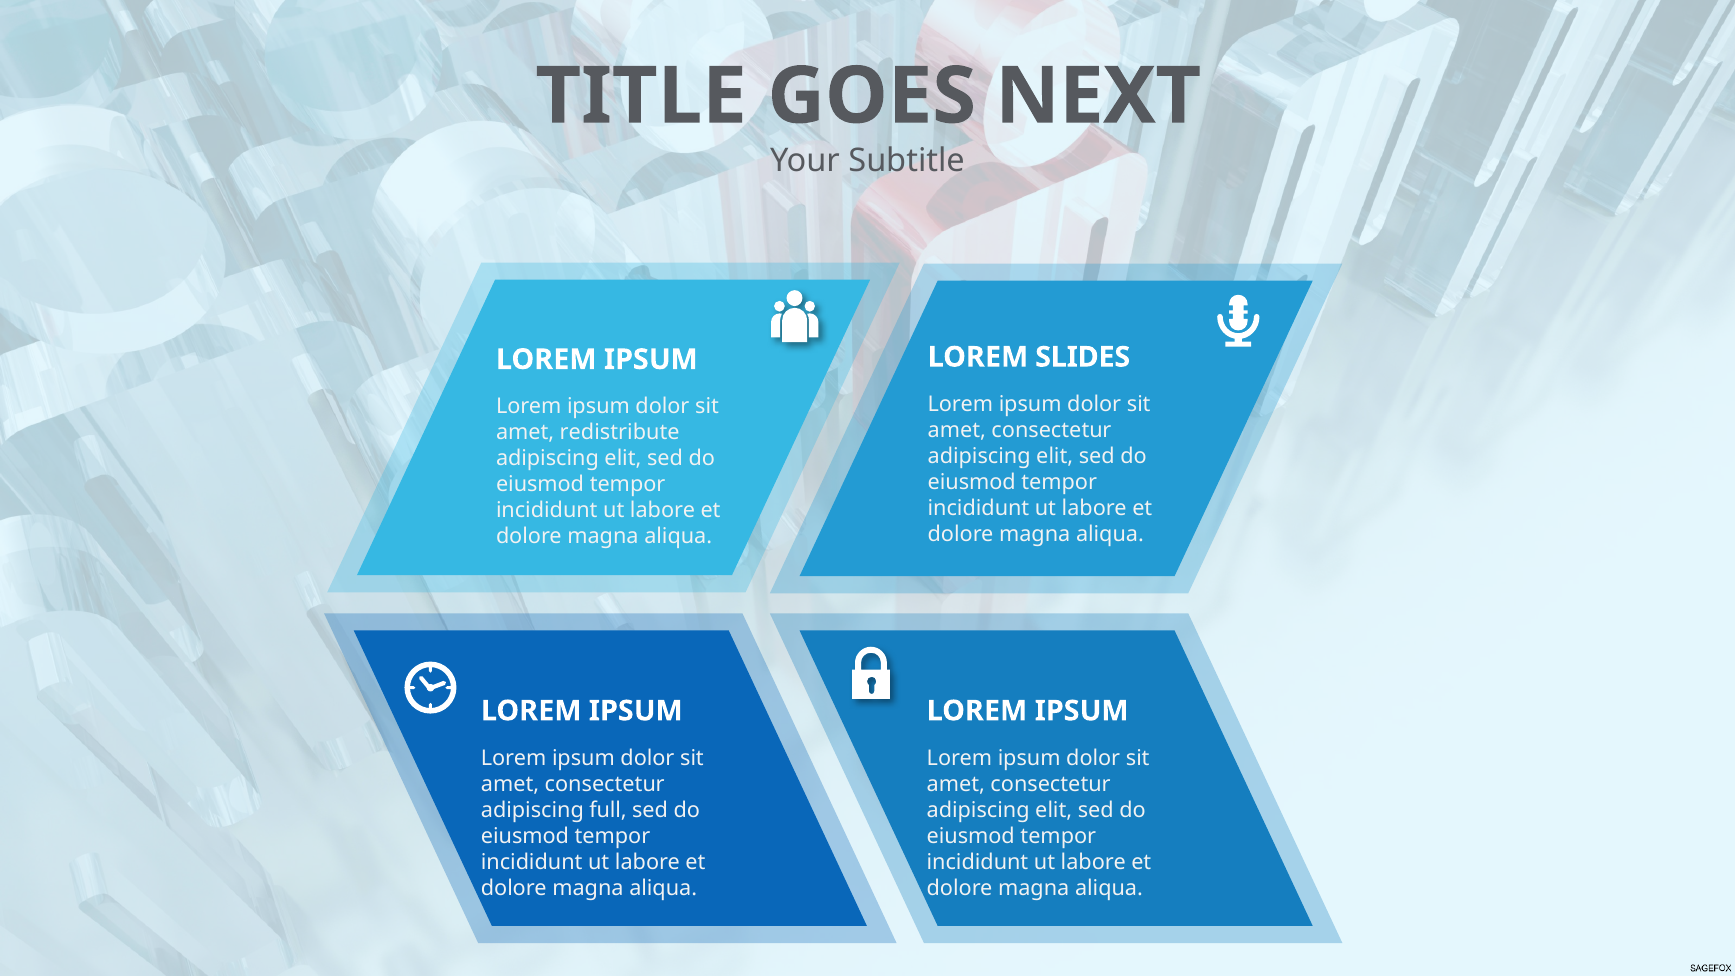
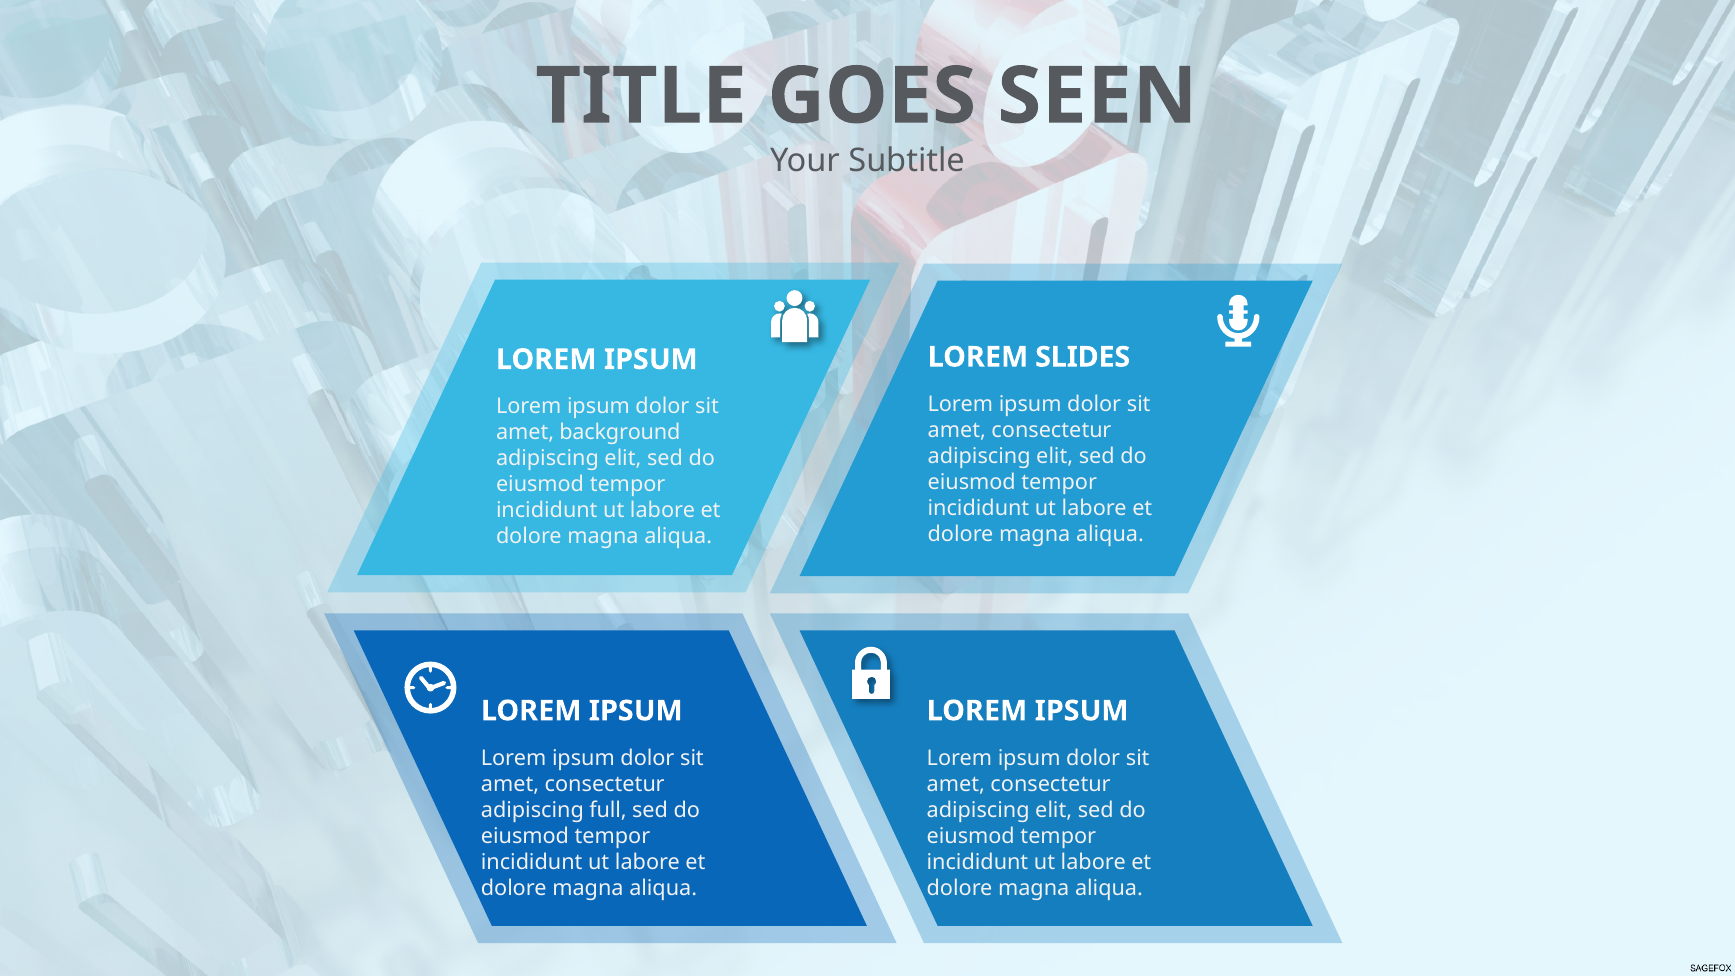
NEXT: NEXT -> SEEN
redistribute: redistribute -> background
